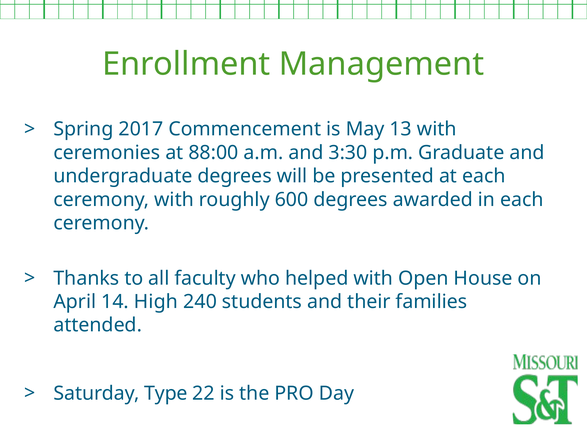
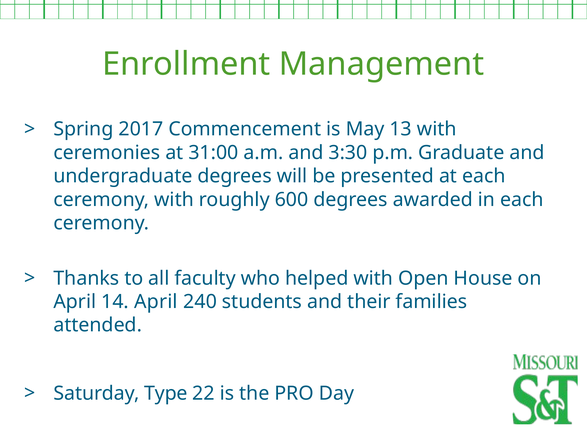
88:00: 88:00 -> 31:00
14 High: High -> April
